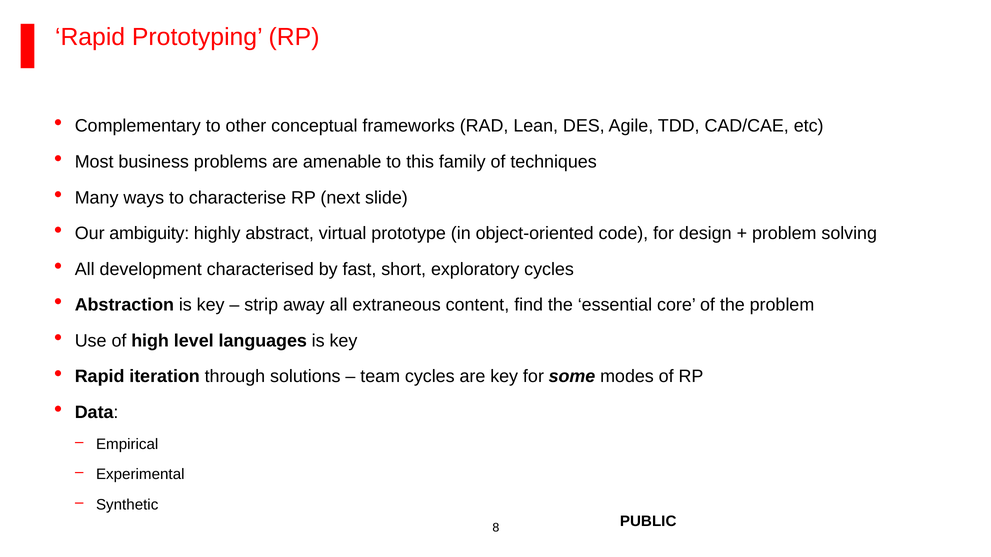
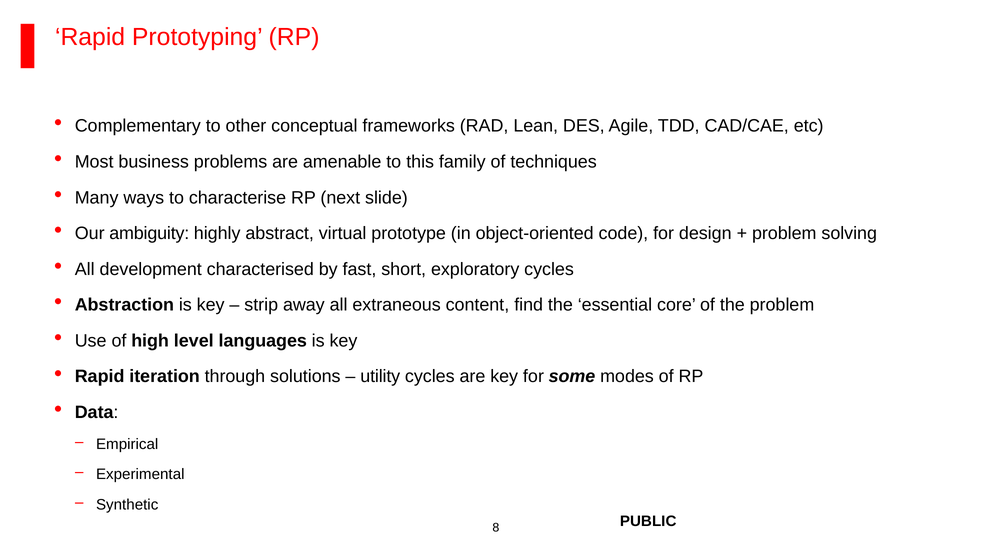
team: team -> utility
